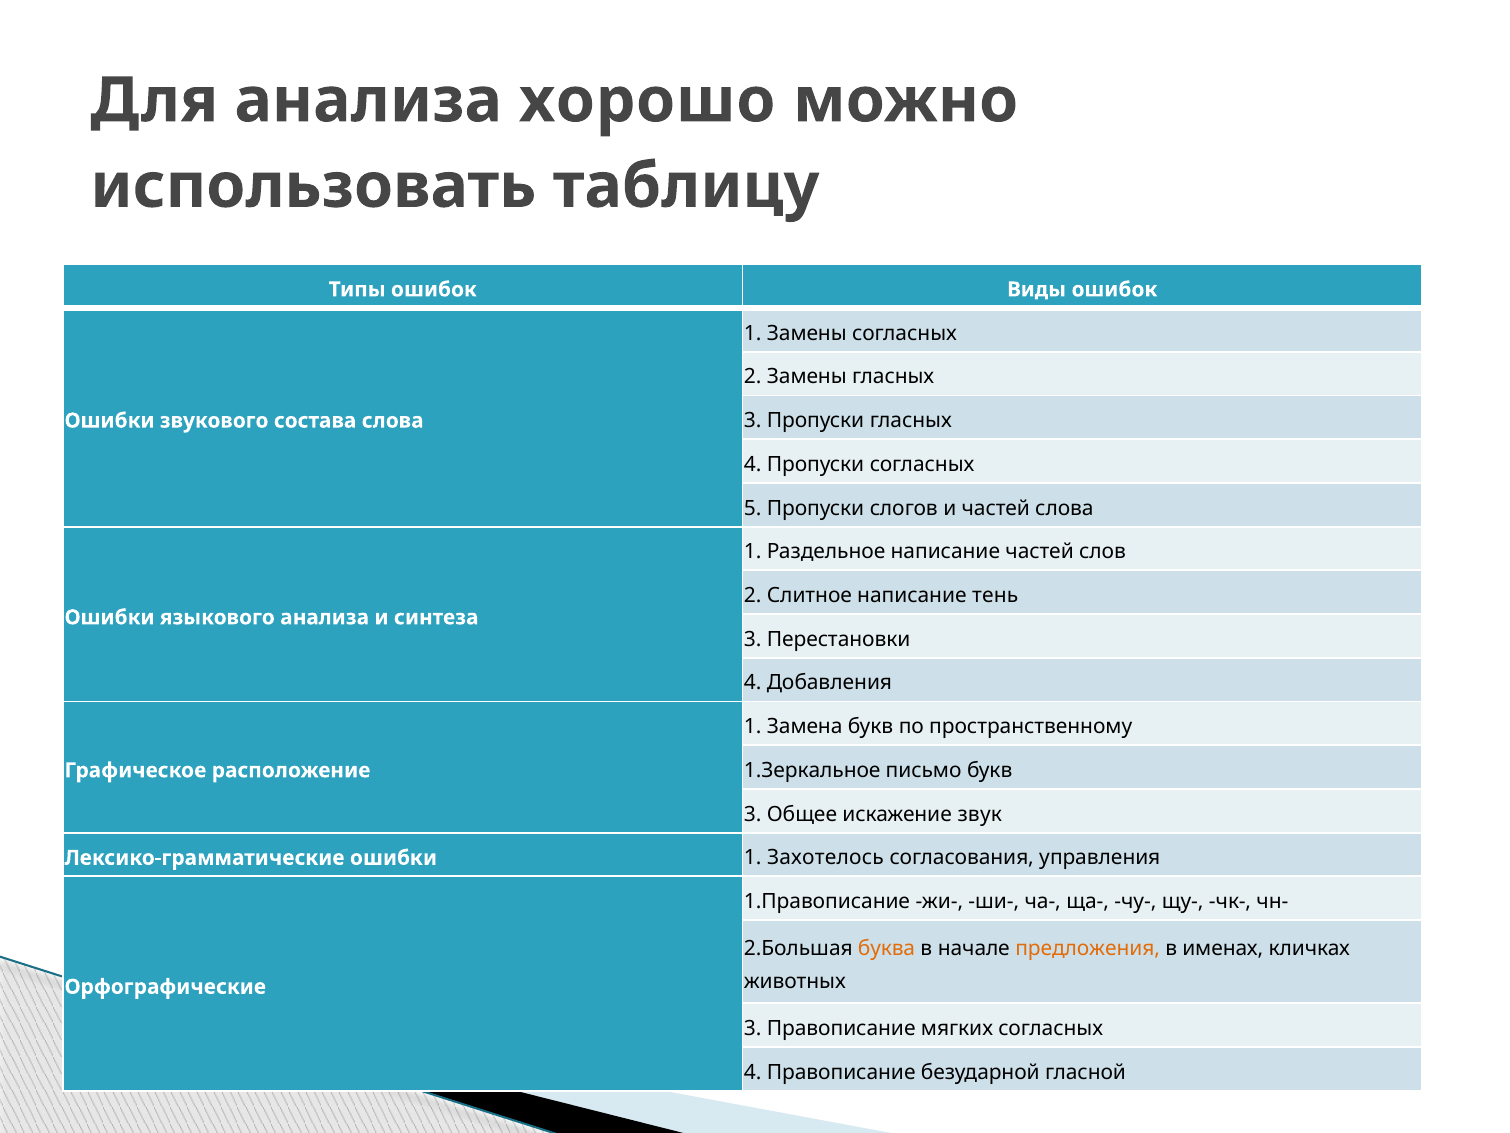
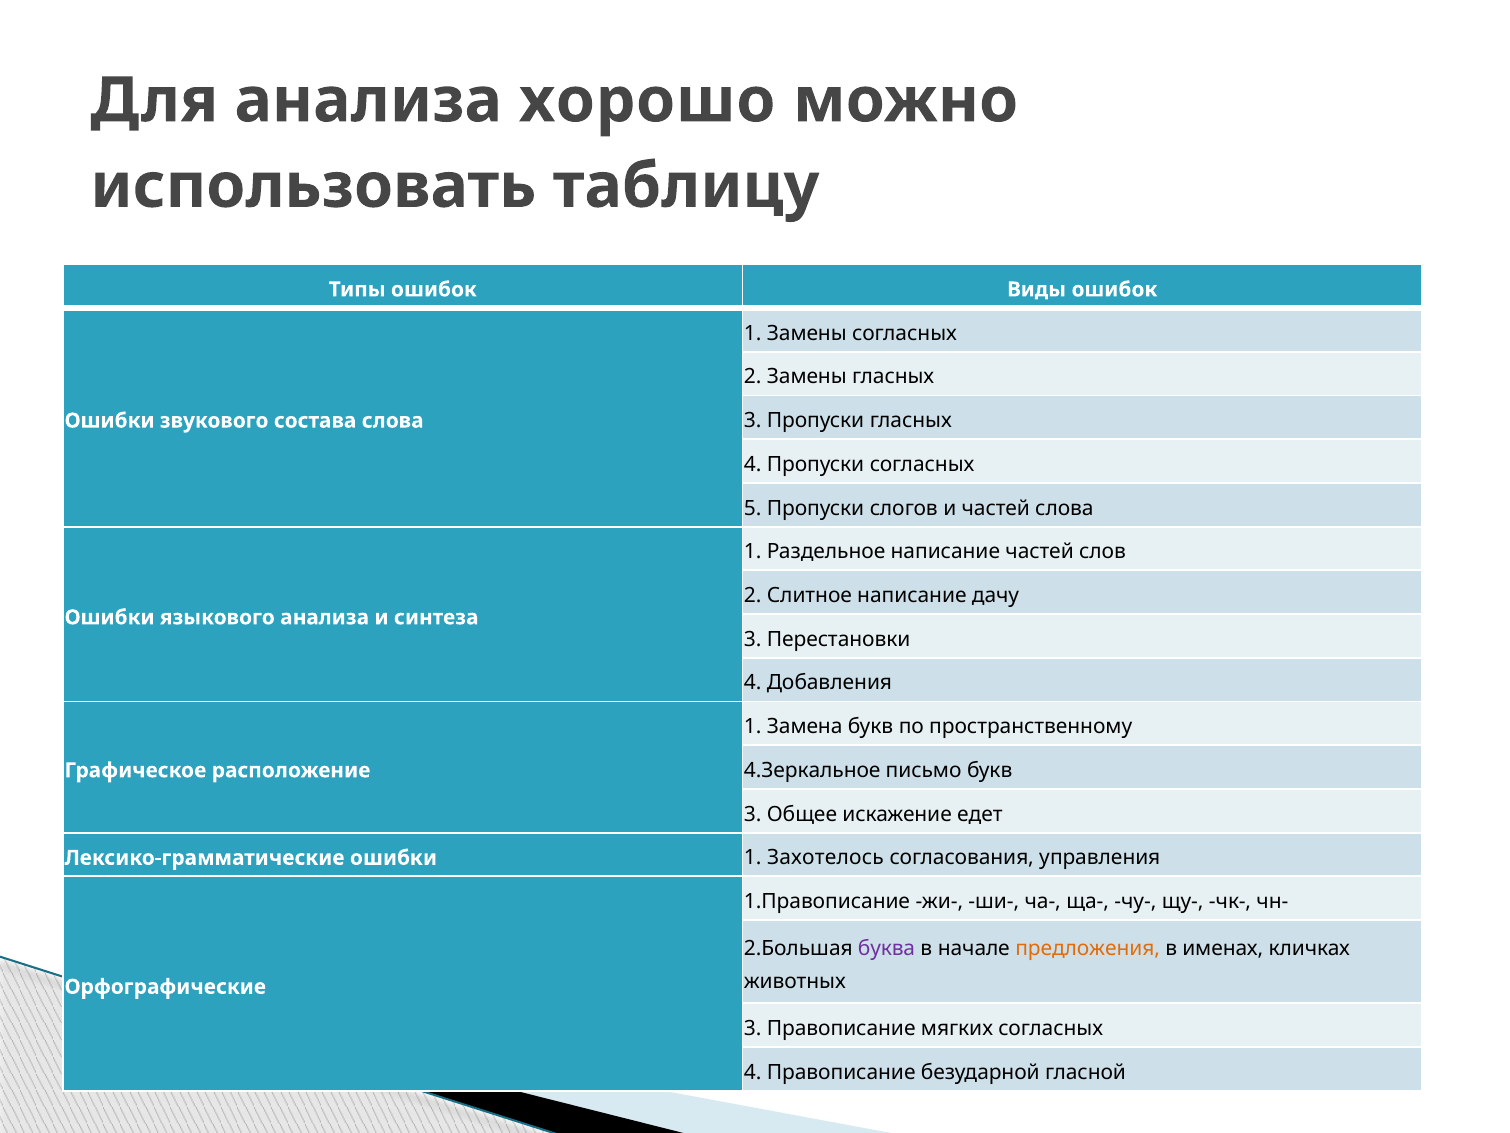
тень: тень -> дачу
1.Зеркальное: 1.Зеркальное -> 4.Зеркальное
звук: звук -> едет
буква colour: orange -> purple
